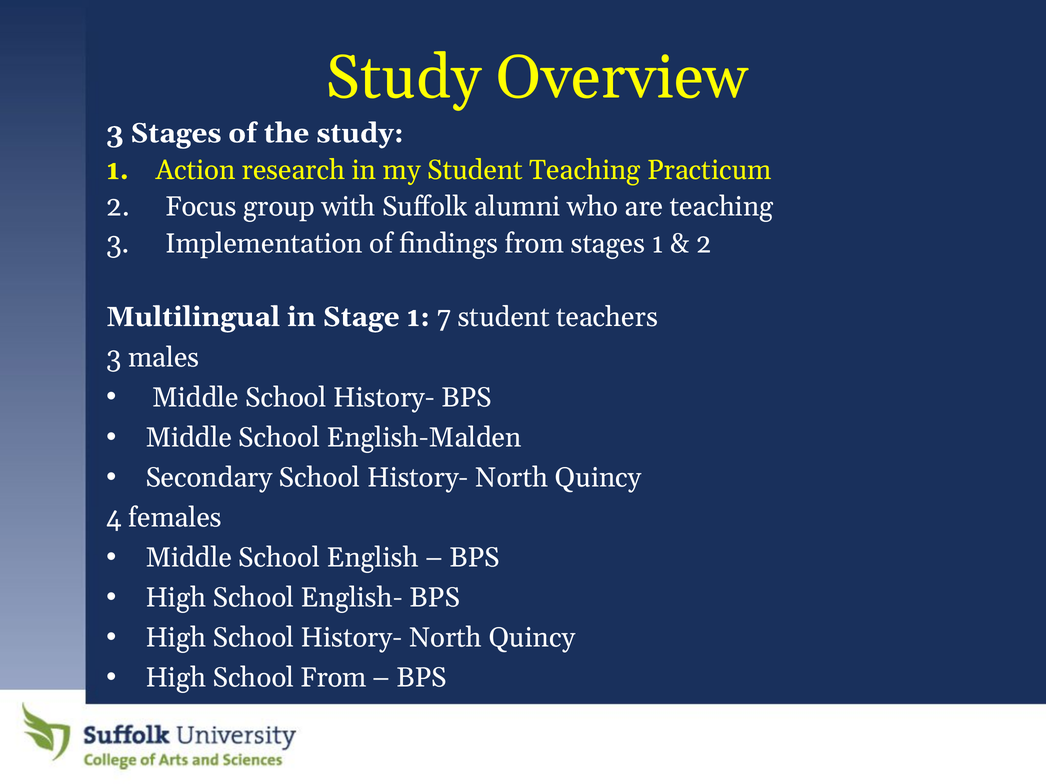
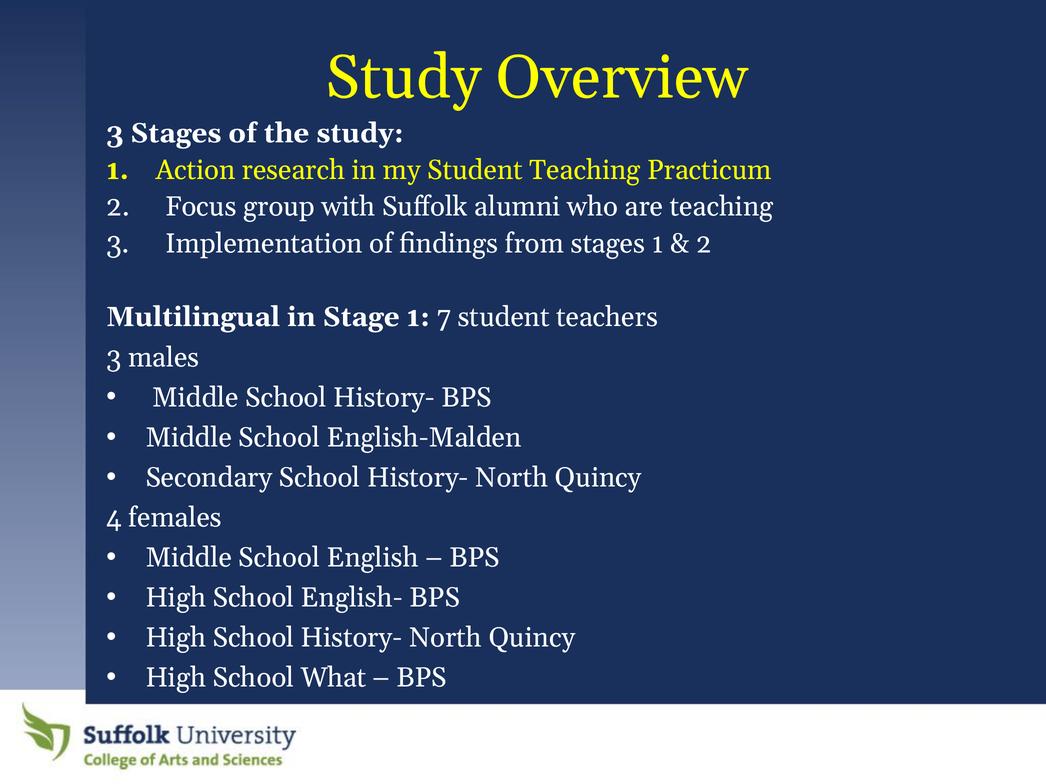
School From: From -> What
